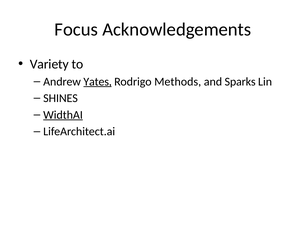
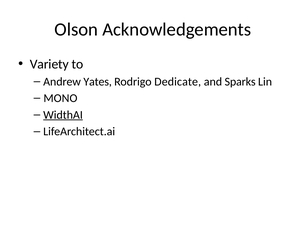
Focus: Focus -> Olson
Yates underline: present -> none
Methods: Methods -> Dedicate
SHINES: SHINES -> MONO
